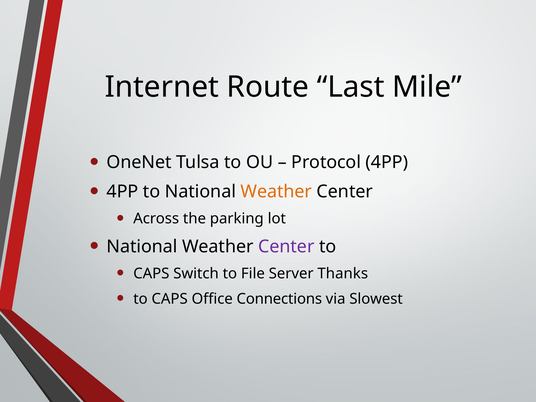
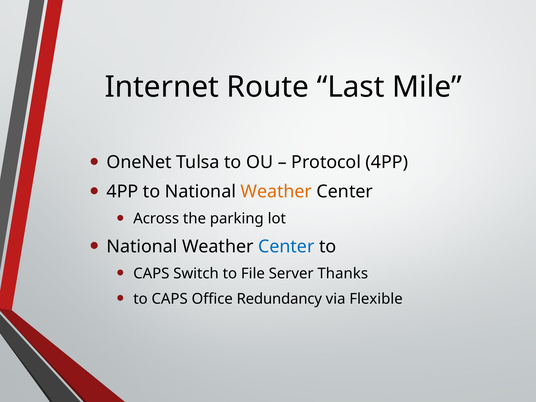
Center at (286, 247) colour: purple -> blue
Connections: Connections -> Redundancy
Slowest: Slowest -> Flexible
